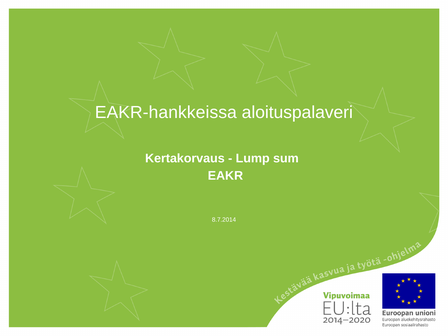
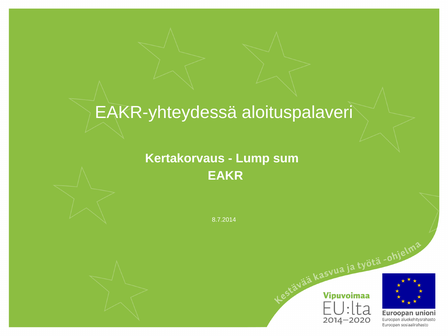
EAKR-hankkeissa: EAKR-hankkeissa -> EAKR-yhteydessä
